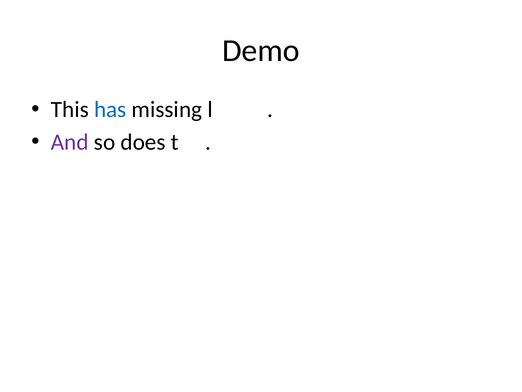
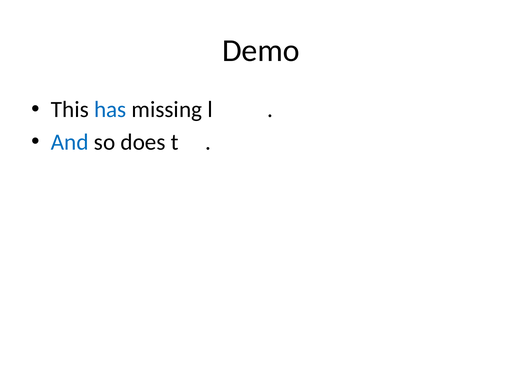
And colour: purple -> blue
